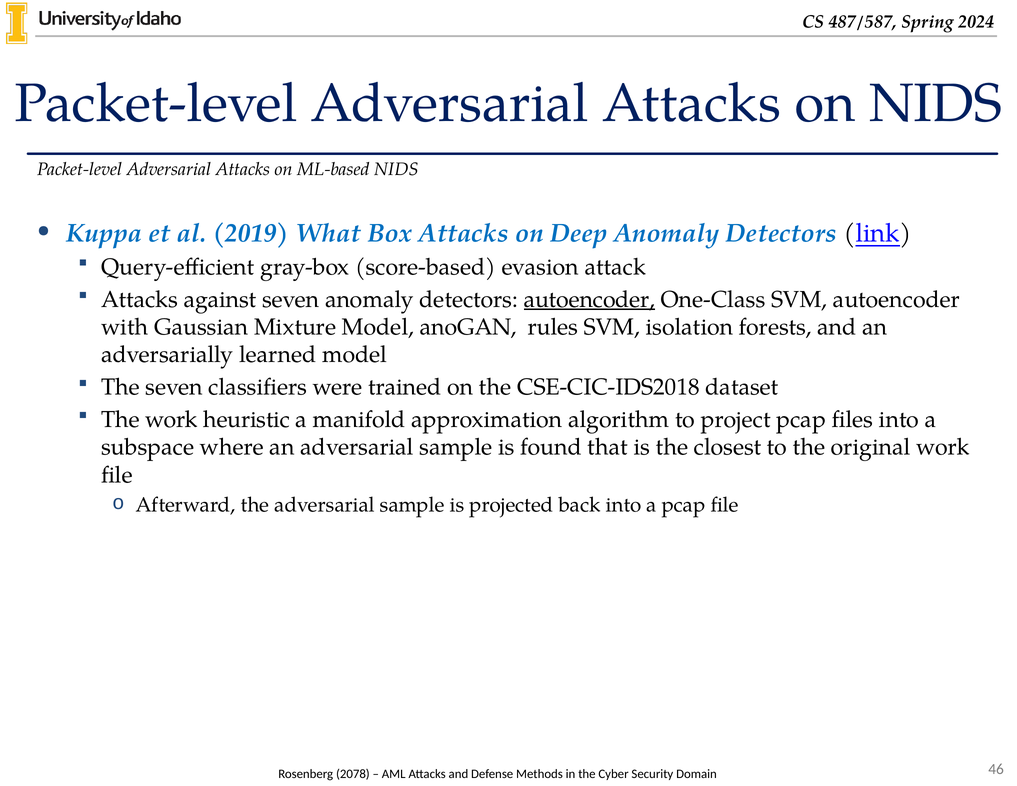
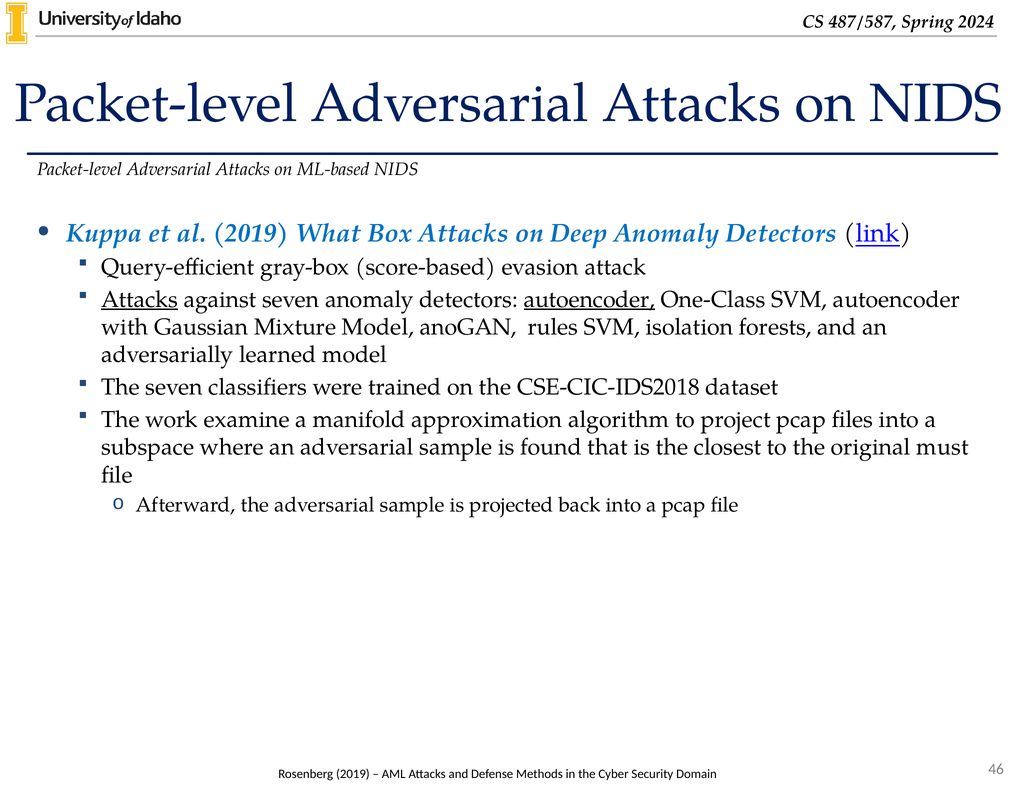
Attacks at (140, 299) underline: none -> present
heuristic: heuristic -> examine
original work: work -> must
Rosenberg 2078: 2078 -> 2019
